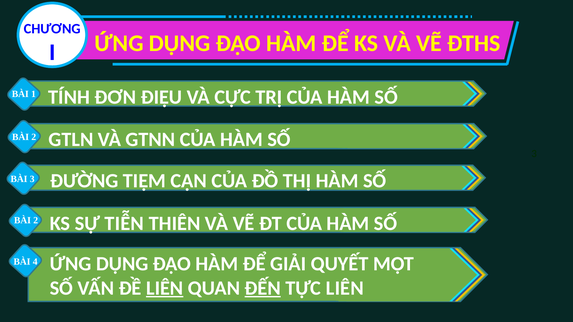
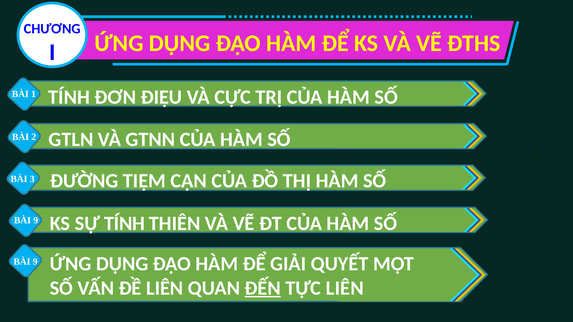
SỰ TIỄN: TIỄN -> TÍNH
2 at (36, 221): 2 -> 9
4 at (35, 262): 4 -> 9
LIÊN at (165, 288) underline: present -> none
